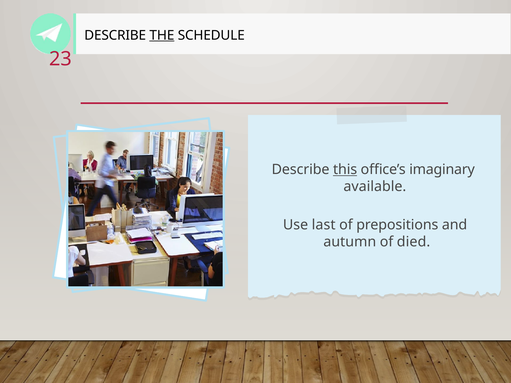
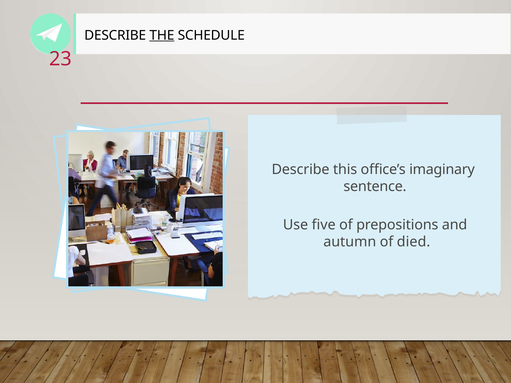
this underline: present -> none
available: available -> sentence
last: last -> five
